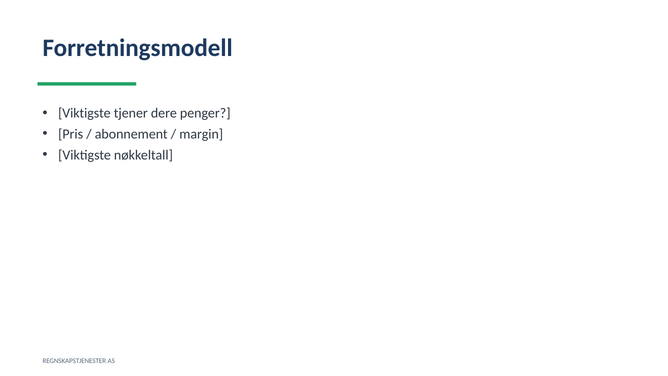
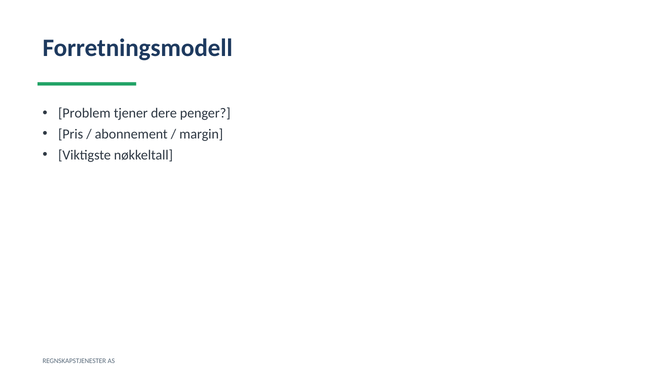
Viktigste at (84, 113): Viktigste -> Problem
